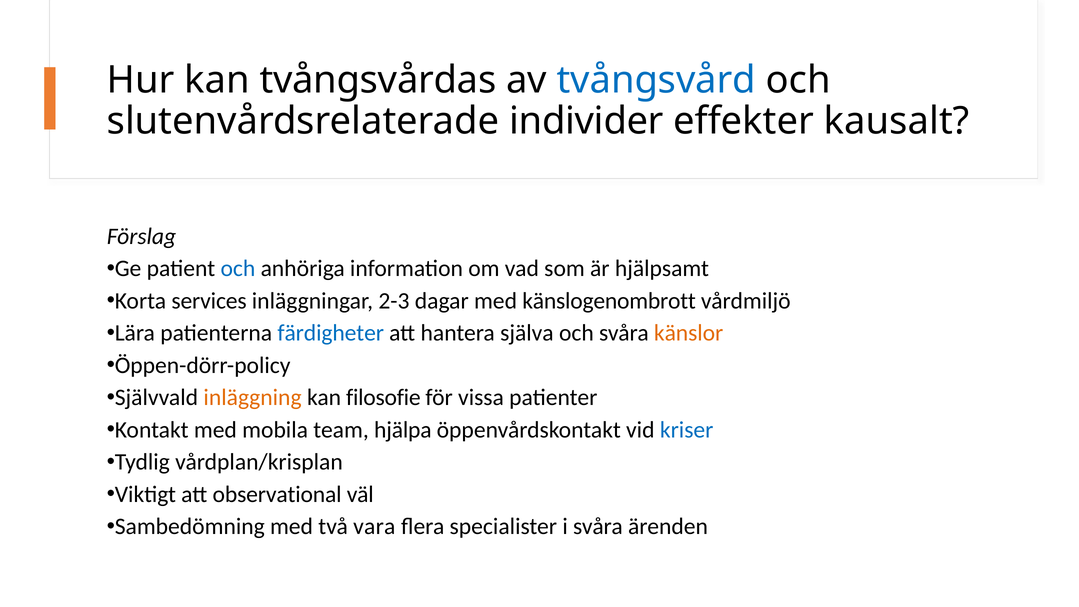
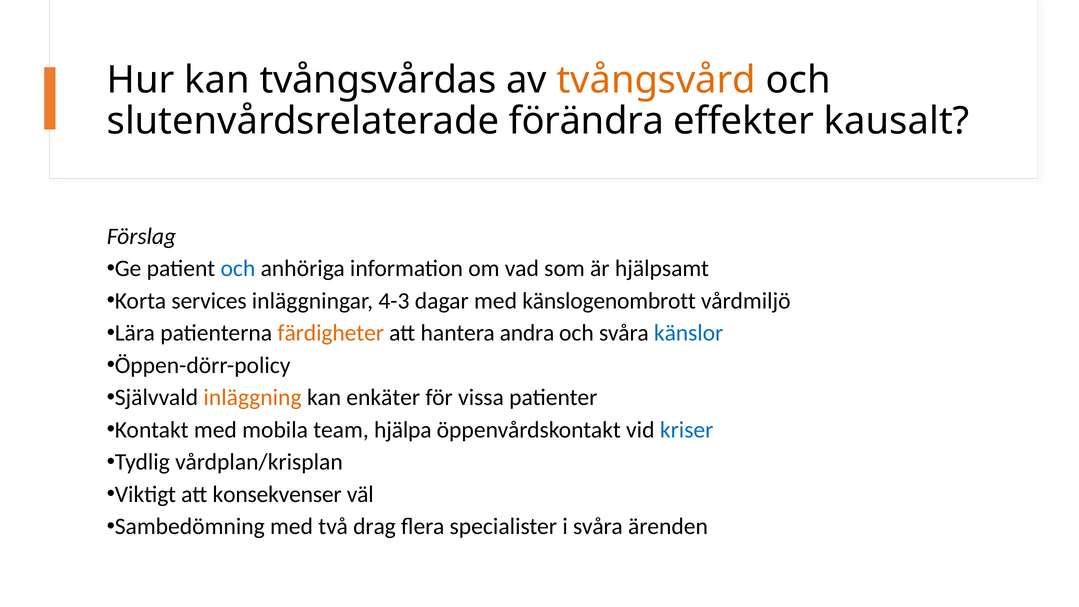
tvångsvård colour: blue -> orange
individer: individer -> förändra
2-3: 2-3 -> 4-3
färdigheter colour: blue -> orange
själva: själva -> andra
känslor colour: orange -> blue
filosofie: filosofie -> enkäter
observational: observational -> konsekvenser
vara: vara -> drag
